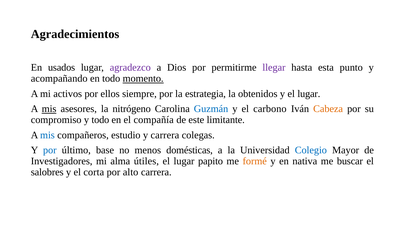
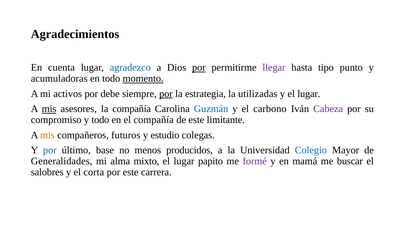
usados: usados -> cuenta
agradezco colour: purple -> blue
por at (199, 68) underline: none -> present
esta: esta -> tipo
acompañando: acompañando -> acumuladoras
ellos: ellos -> debe
por at (166, 94) underline: none -> present
obtenidos: obtenidos -> utilizadas
la nitrógeno: nitrógeno -> compañía
Cabeza colour: orange -> purple
mis at (47, 135) colour: blue -> orange
estudio: estudio -> futuros
y carrera: carrera -> estudio
domésticas: domésticas -> producidos
Investigadores: Investigadores -> Generalidades
útiles: útiles -> mixto
formé colour: orange -> purple
nativa: nativa -> mamá
por alto: alto -> este
